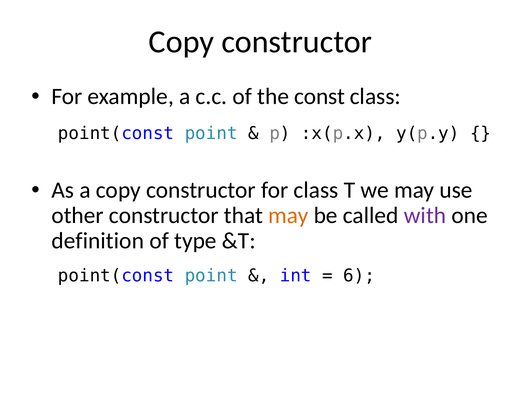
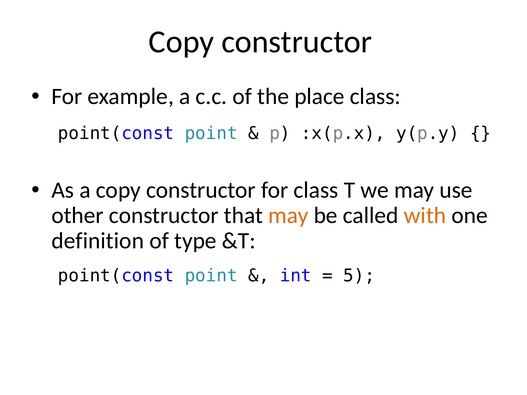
const: const -> place
with colour: purple -> orange
6: 6 -> 5
